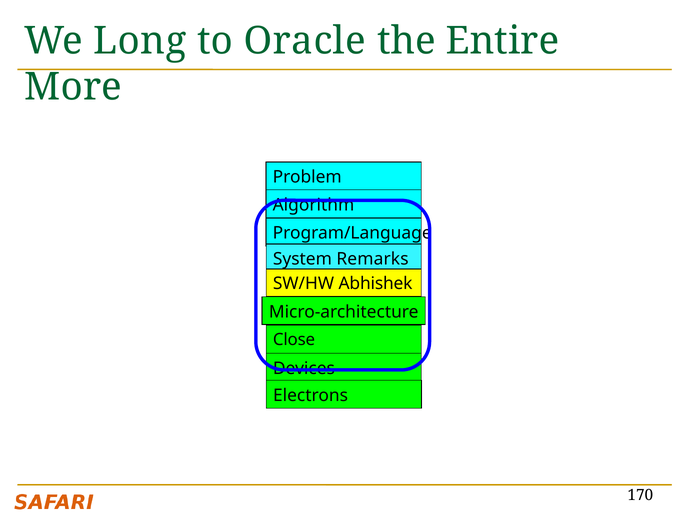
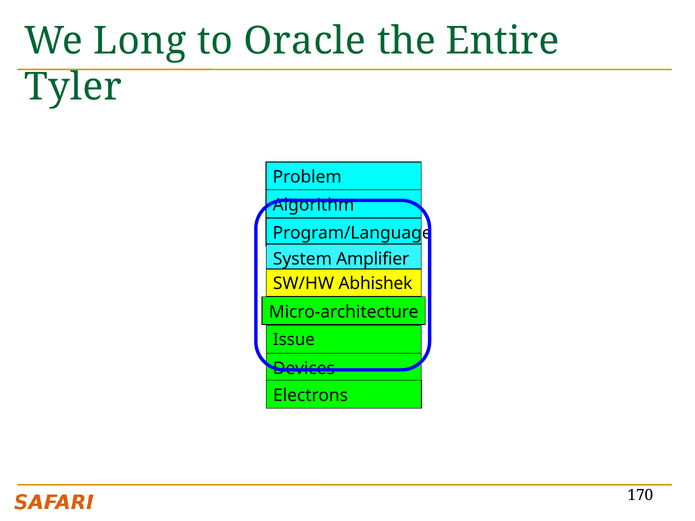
More: More -> Tyler
Remarks: Remarks -> Amplifier
Close: Close -> Issue
